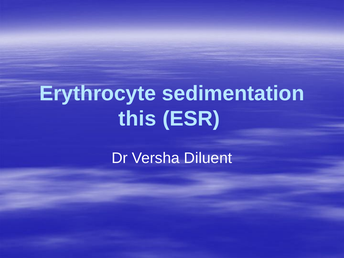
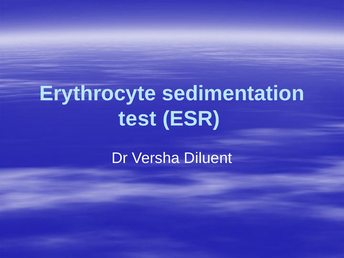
this: this -> test
